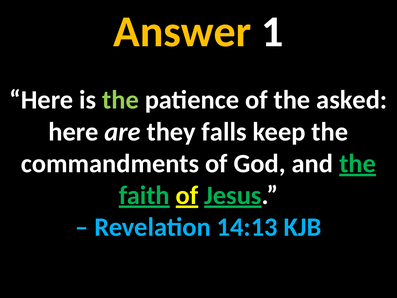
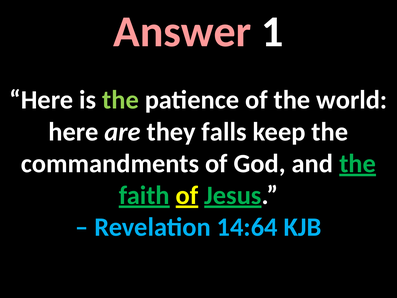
Answer colour: yellow -> pink
asked: asked -> world
14:13: 14:13 -> 14:64
